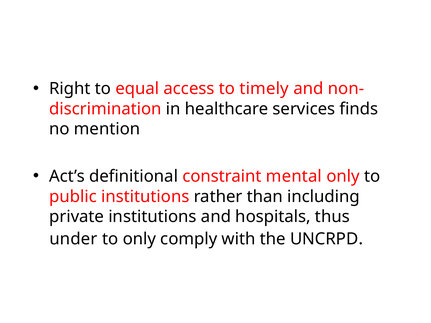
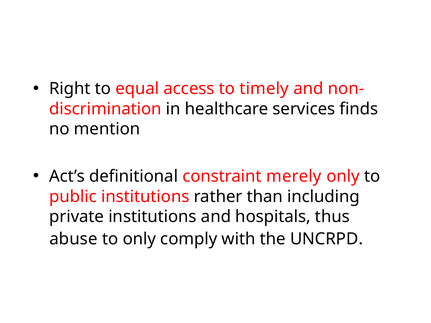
mental: mental -> merely
under: under -> abuse
